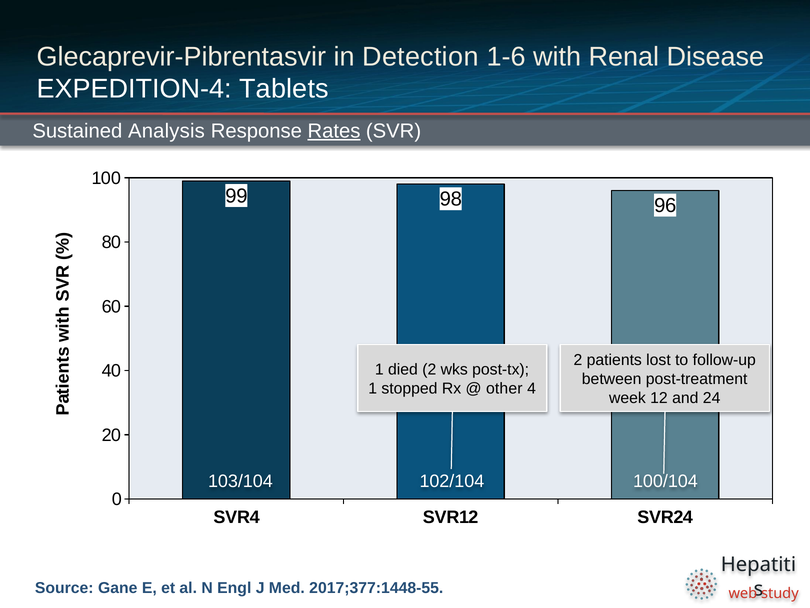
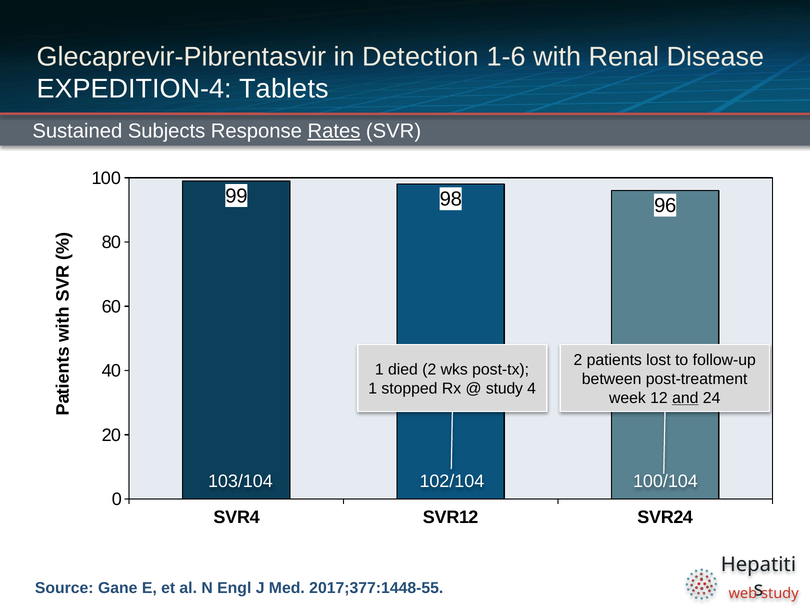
Analysis: Analysis -> Subjects
other at (504, 388): other -> study
and underline: none -> present
